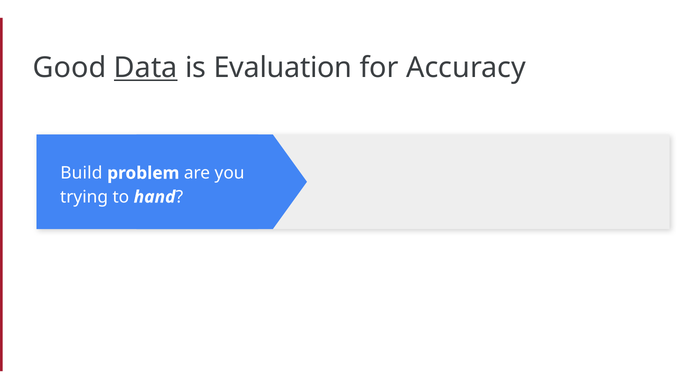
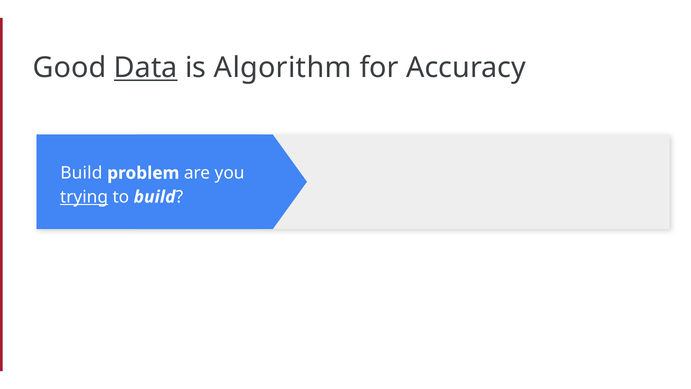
Evaluation: Evaluation -> Algorithm
trying underline: none -> present
to hand: hand -> build
